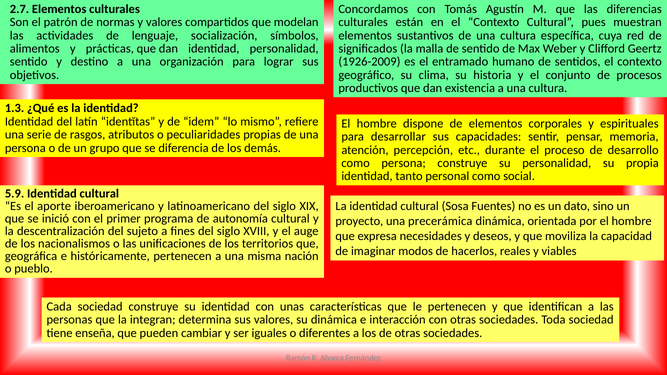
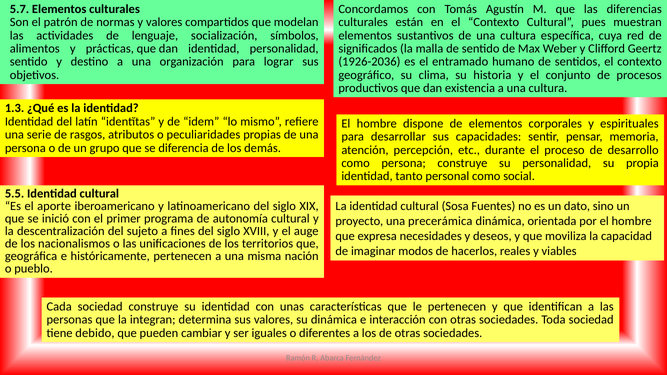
2.7: 2.7 -> 5.7
1926-2009: 1926-2009 -> 1926-2036
5.9: 5.9 -> 5.5
enseña: enseña -> debido
